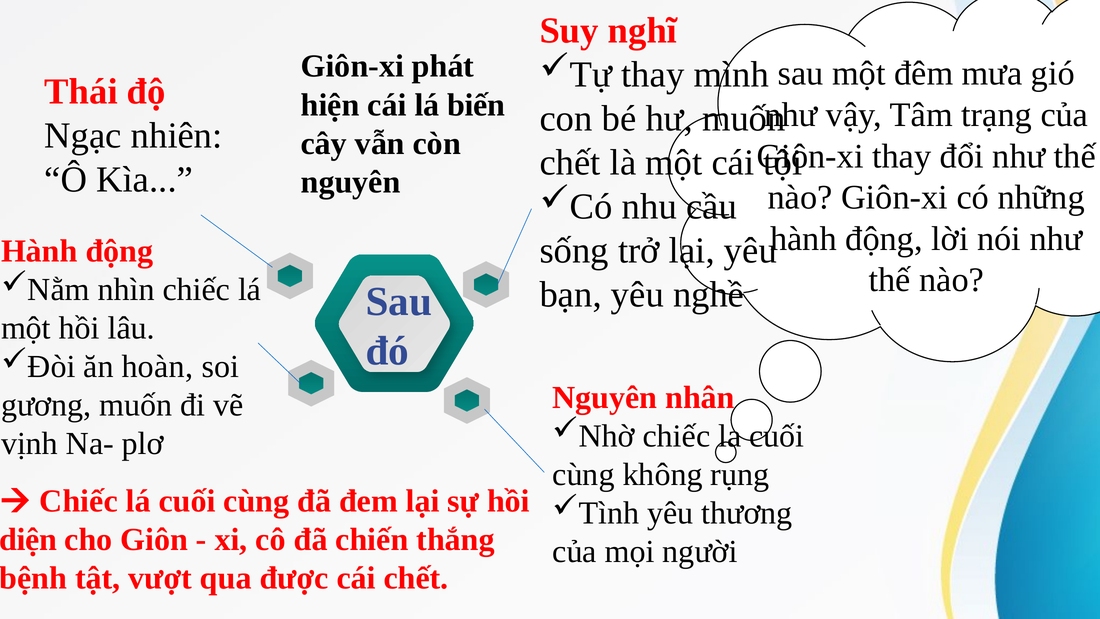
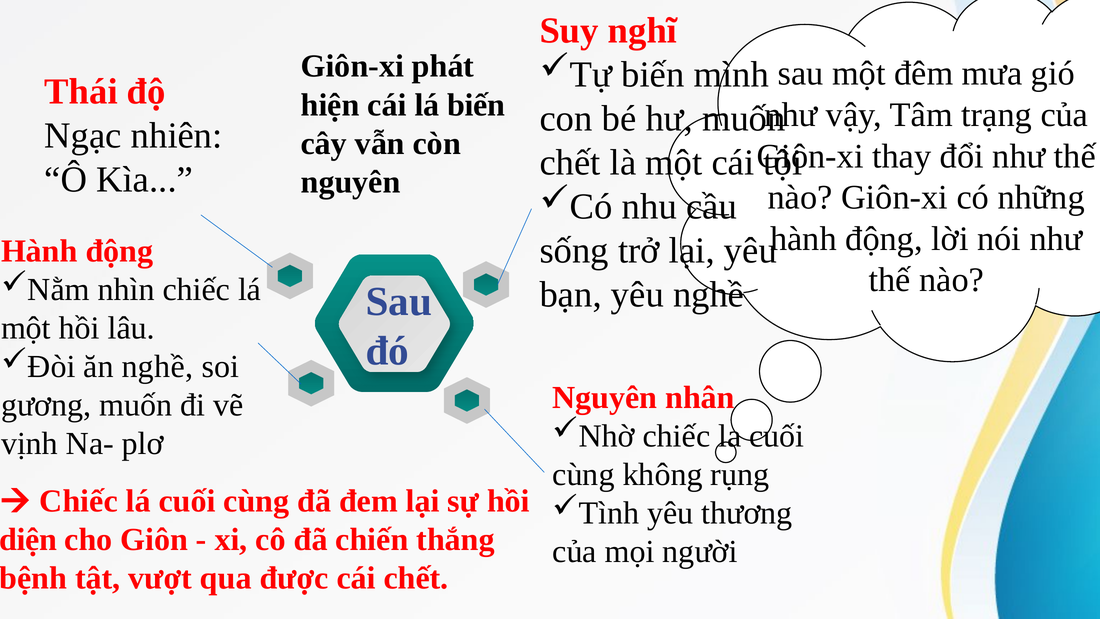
Tự thay: thay -> biến
ăn hoàn: hoàn -> nghề
